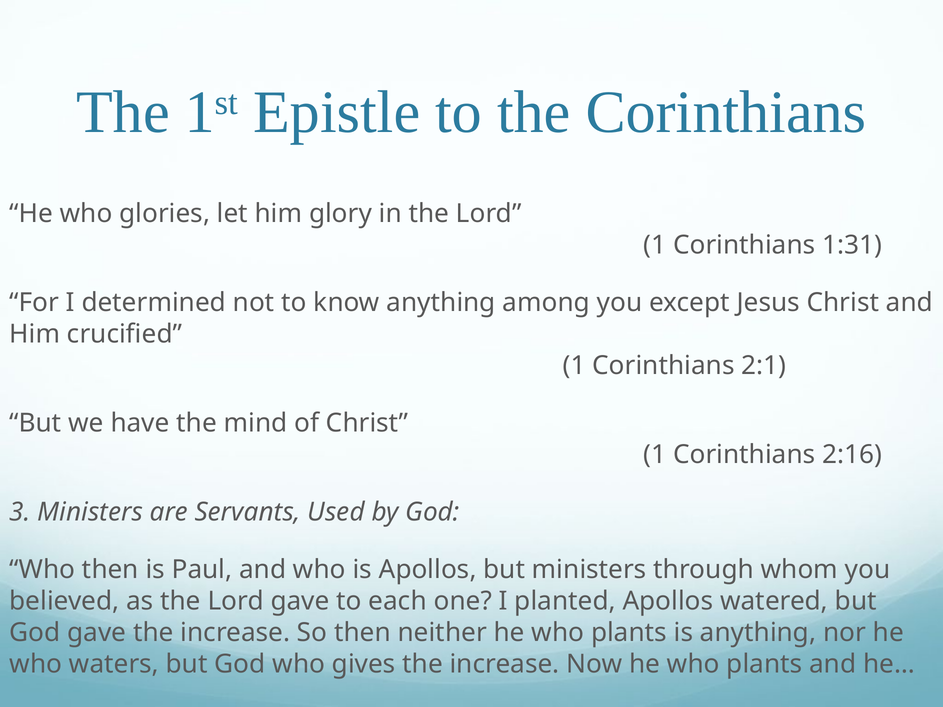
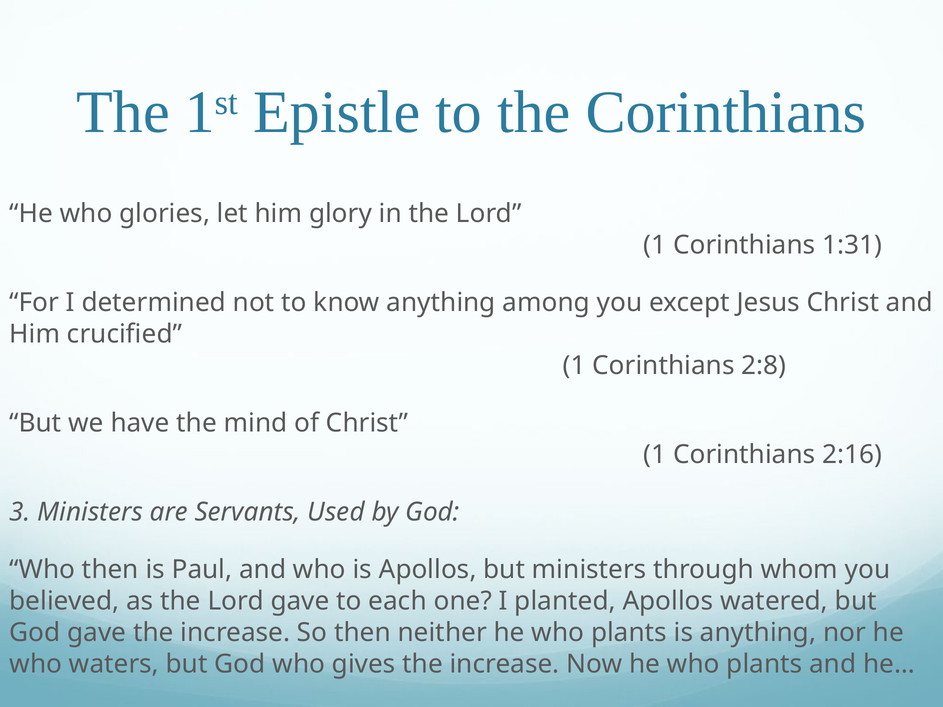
2:1: 2:1 -> 2:8
